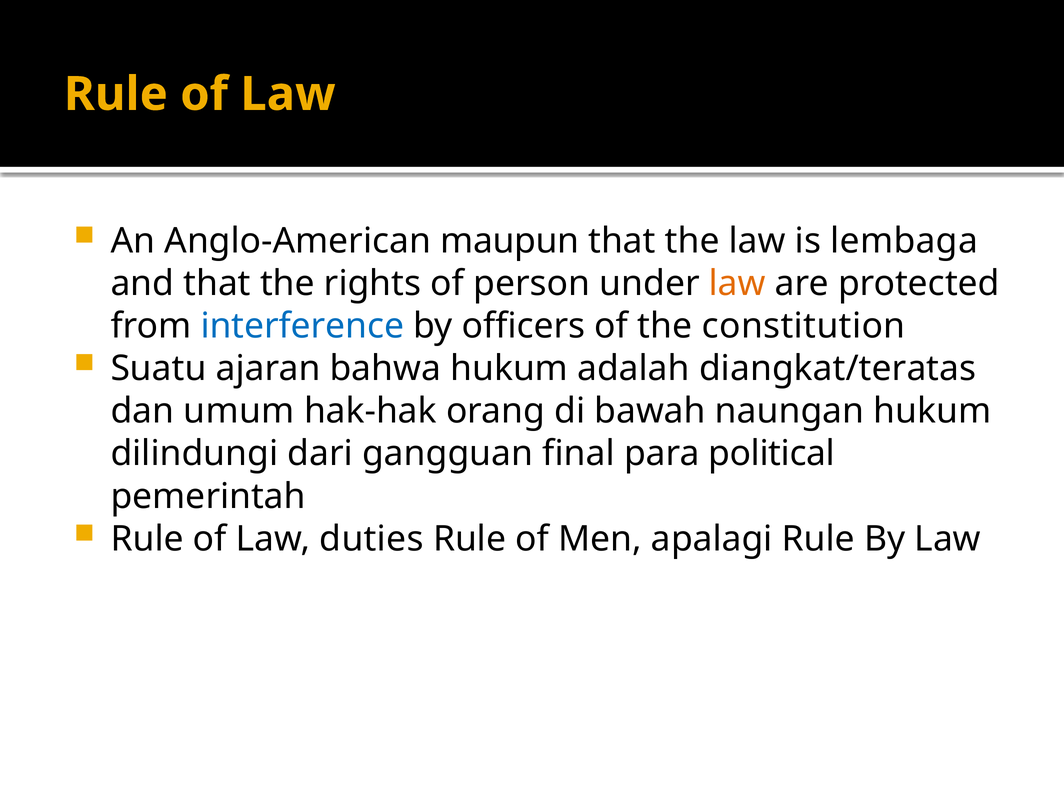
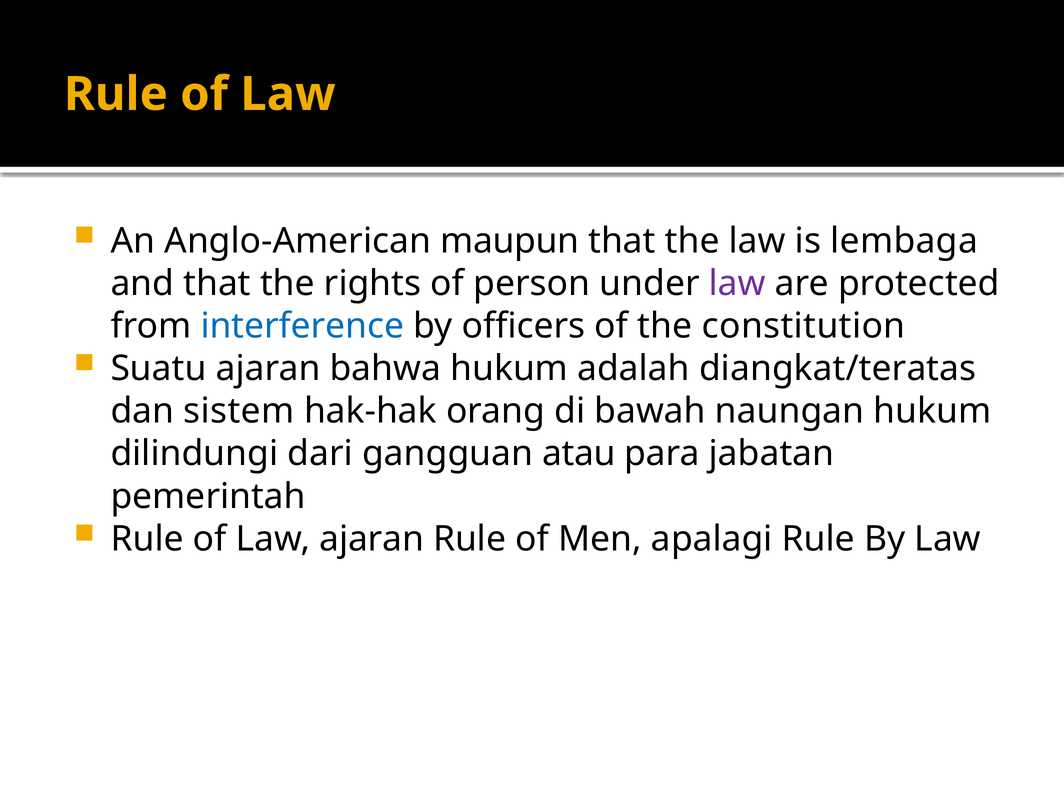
law at (737, 284) colour: orange -> purple
umum: umum -> sistem
final: final -> atau
political: political -> jabatan
Law duties: duties -> ajaran
